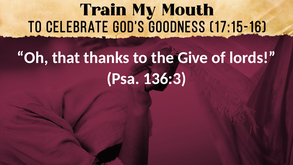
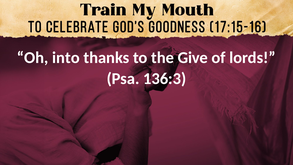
that: that -> into
